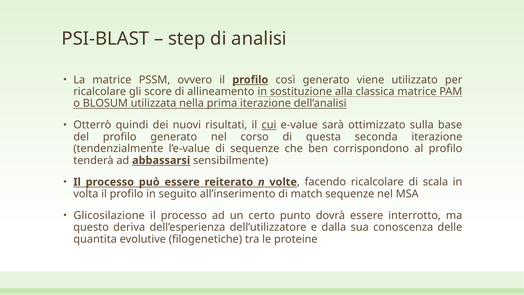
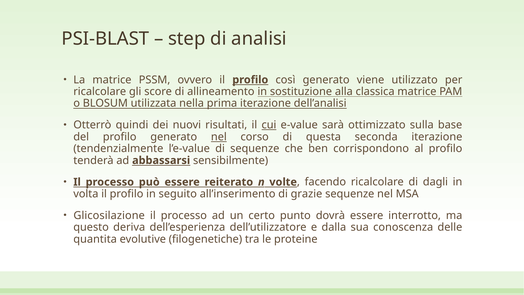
nel at (219, 137) underline: none -> present
scala: scala -> dagli
match: match -> grazie
